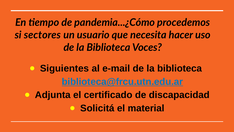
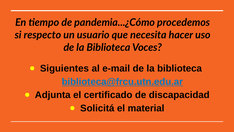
sectores: sectores -> respecto
